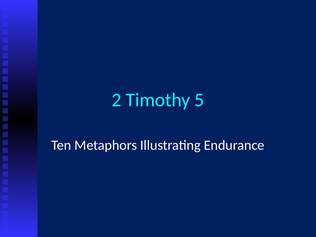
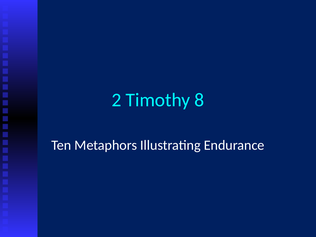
5: 5 -> 8
